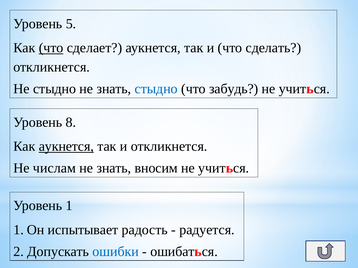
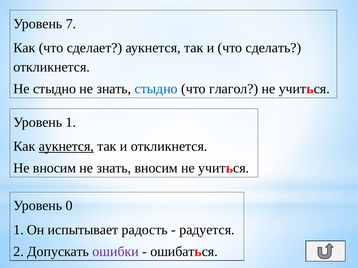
5: 5 -> 7
что at (51, 48) underline: present -> none
забудь: забудь -> глагол
8: 8 -> 1
Не числам: числам -> вносим
1: 1 -> 0
ошибки colour: blue -> purple
